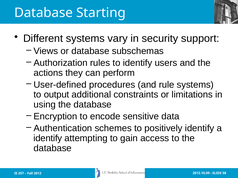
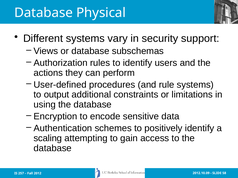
Starting: Starting -> Physical
identify at (48, 139): identify -> scaling
